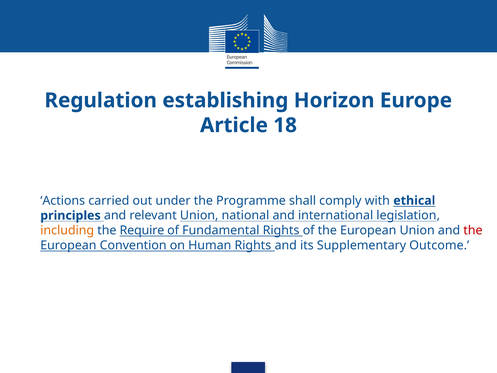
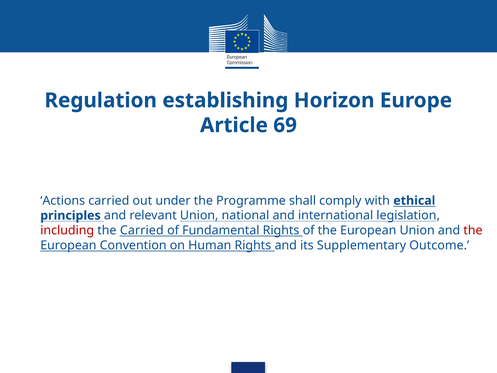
18: 18 -> 69
including colour: orange -> red
the Require: Require -> Carried
